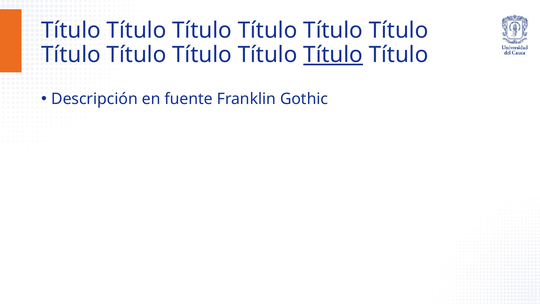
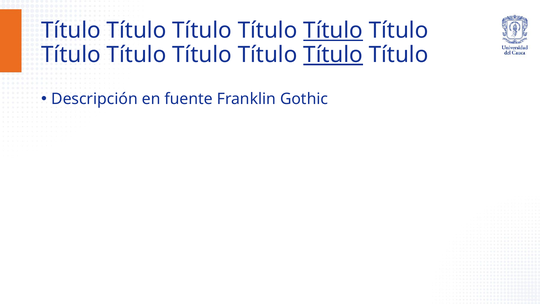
Título at (333, 30) underline: none -> present
